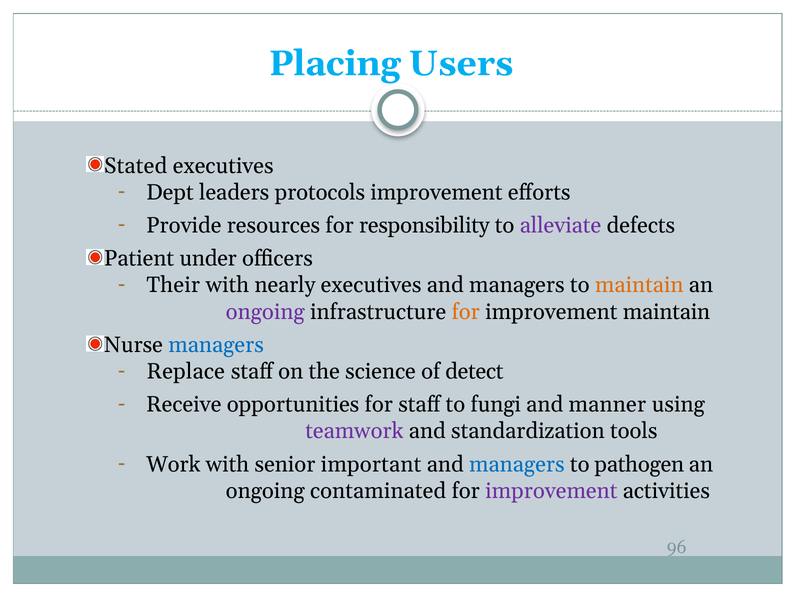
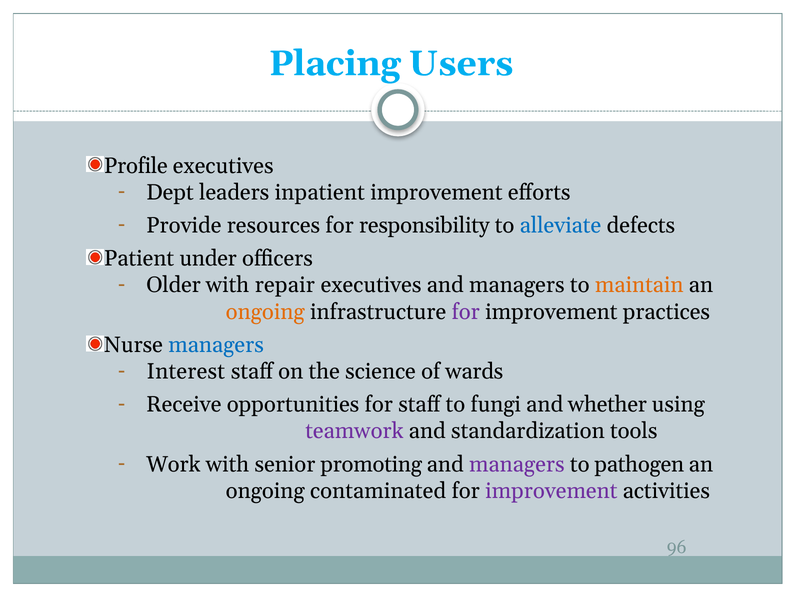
Stated: Stated -> Profile
protocols: protocols -> inpatient
alleviate colour: purple -> blue
Their: Their -> Older
nearly: nearly -> repair
ongoing at (265, 312) colour: purple -> orange
for at (466, 312) colour: orange -> purple
improvement maintain: maintain -> practices
Replace: Replace -> Interest
detect: detect -> wards
manner: manner -> whether
important: important -> promoting
managers at (517, 464) colour: blue -> purple
